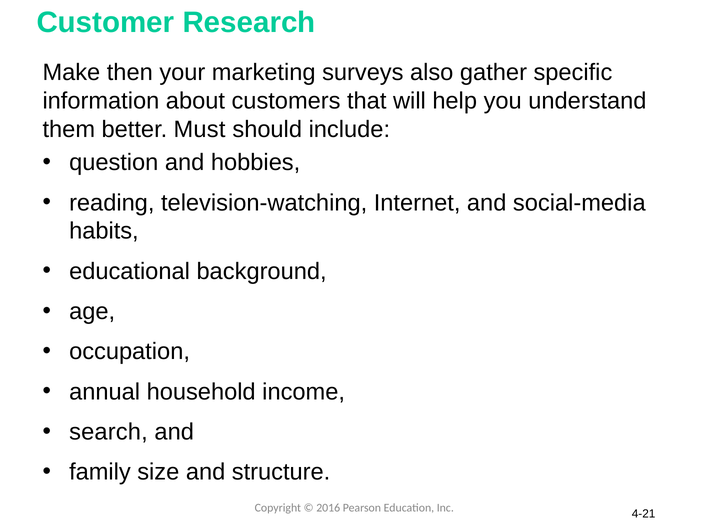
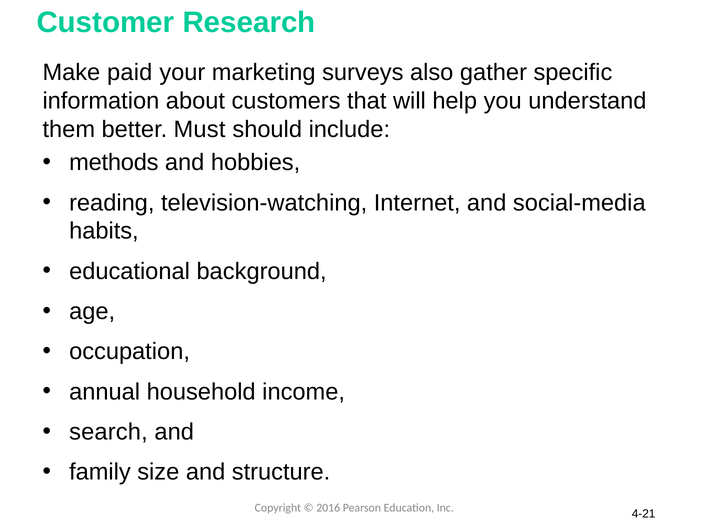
then: then -> paid
question: question -> methods
